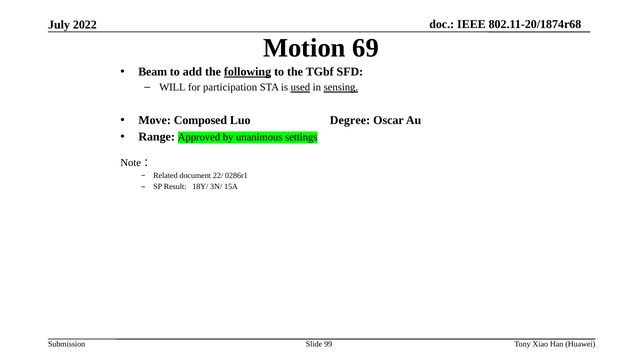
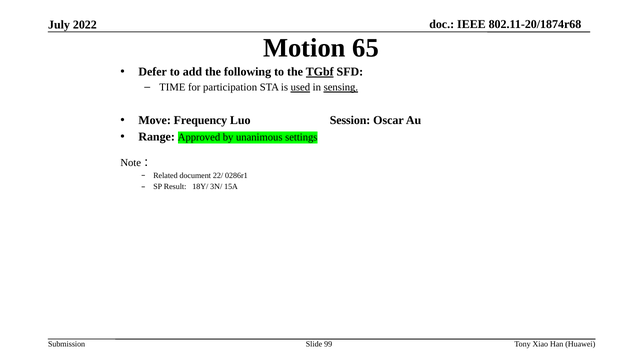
69: 69 -> 65
Beam: Beam -> Defer
following underline: present -> none
TGbf underline: none -> present
WILL: WILL -> TIME
Composed: Composed -> Frequency
Degree: Degree -> Session
